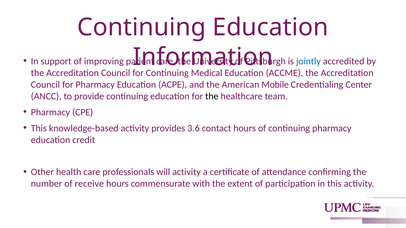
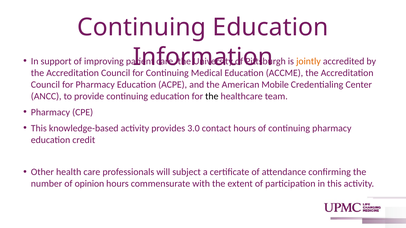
jointly colour: blue -> orange
3.6: 3.6 -> 3.0
will activity: activity -> subject
receive: receive -> opinion
